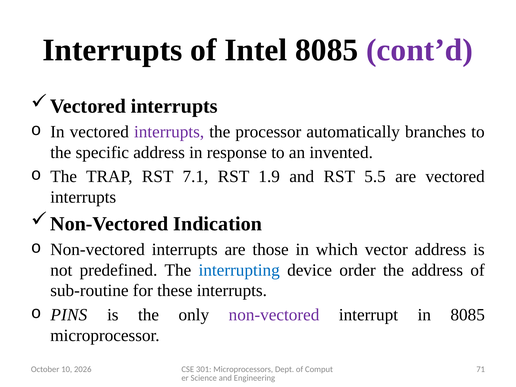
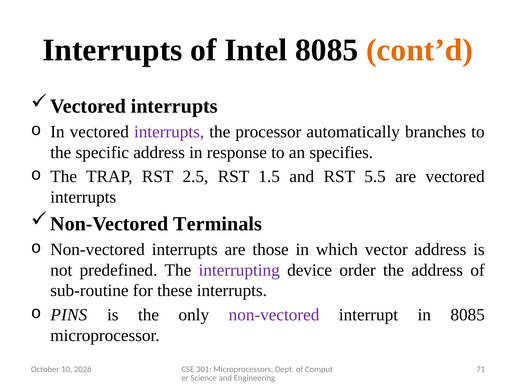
cont’d colour: purple -> orange
invented: invented -> specifies
7.1: 7.1 -> 2.5
1.9: 1.9 -> 1.5
Indication: Indication -> Terminals
interrupting colour: blue -> purple
